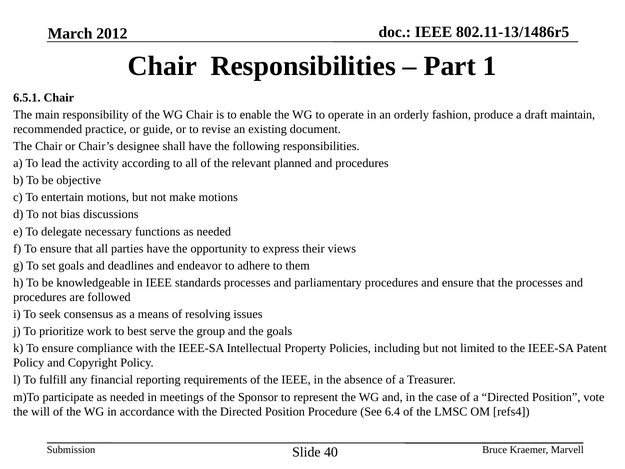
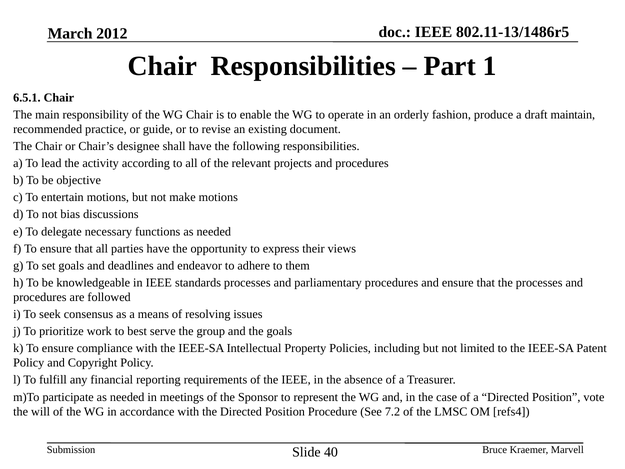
planned: planned -> projects
6.4: 6.4 -> 7.2
